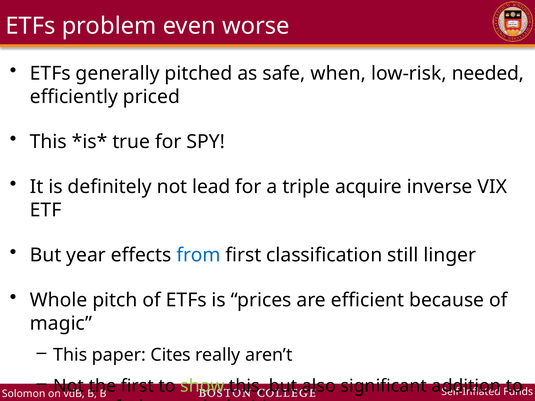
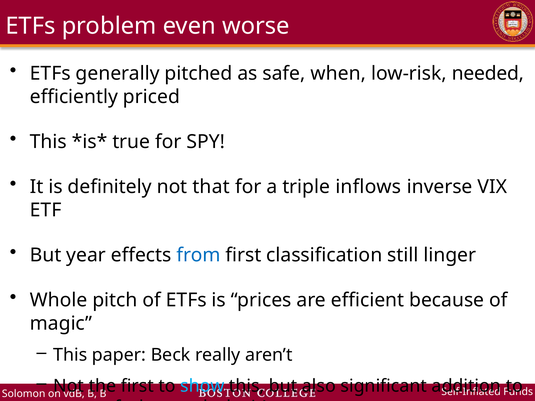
lead: lead -> that
acquire: acquire -> inflows
Cites: Cites -> Beck
show colour: light green -> light blue
